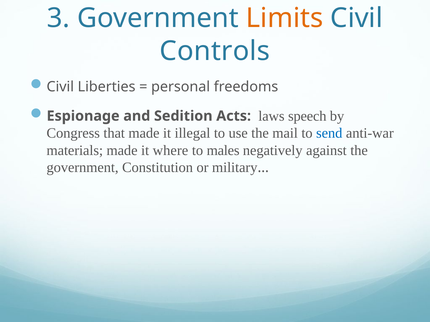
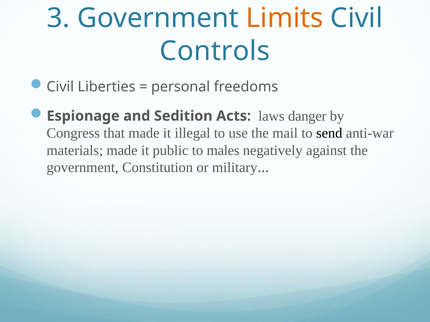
speech: speech -> danger
send colour: blue -> black
where: where -> public
